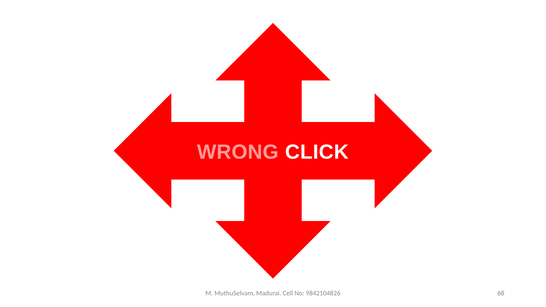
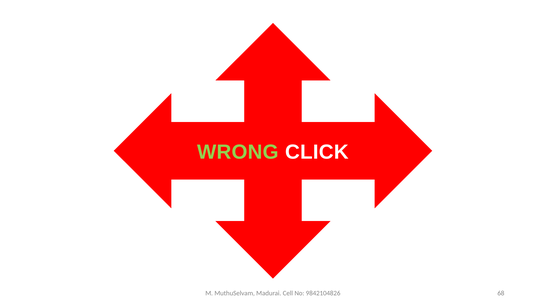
WRONG colour: pink -> light green
